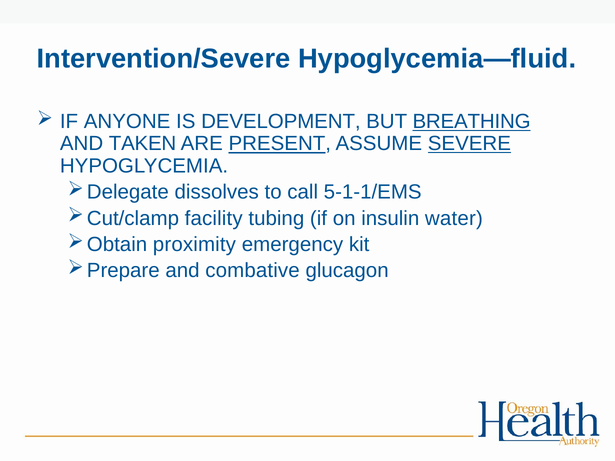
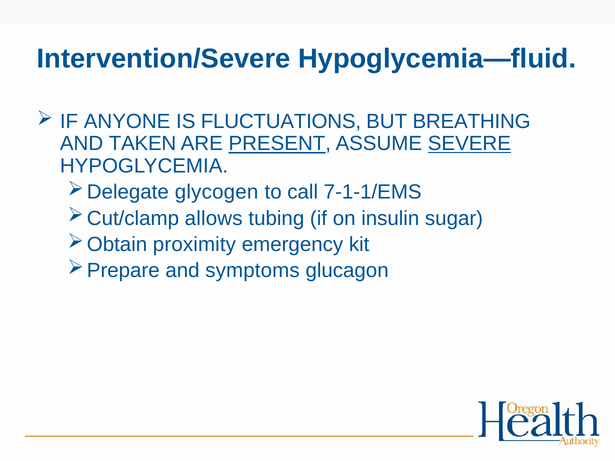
DEVELOPMENT: DEVELOPMENT -> FLUCTUATIONS
BREATHING underline: present -> none
dissolves: dissolves -> glycogen
5-1-1/EMS: 5-1-1/EMS -> 7-1-1/EMS
facility: facility -> allows
water: water -> sugar
combative: combative -> symptoms
